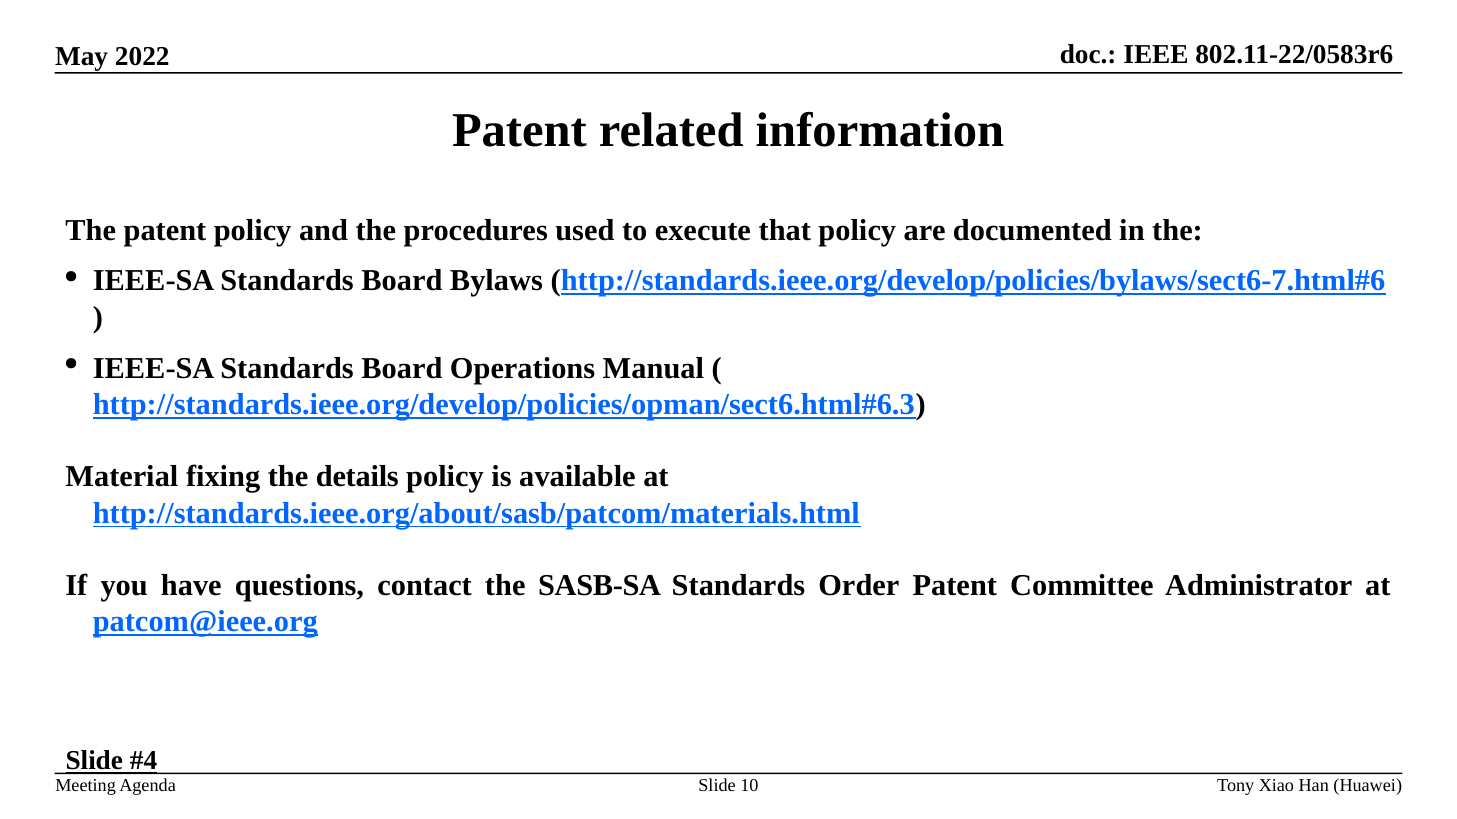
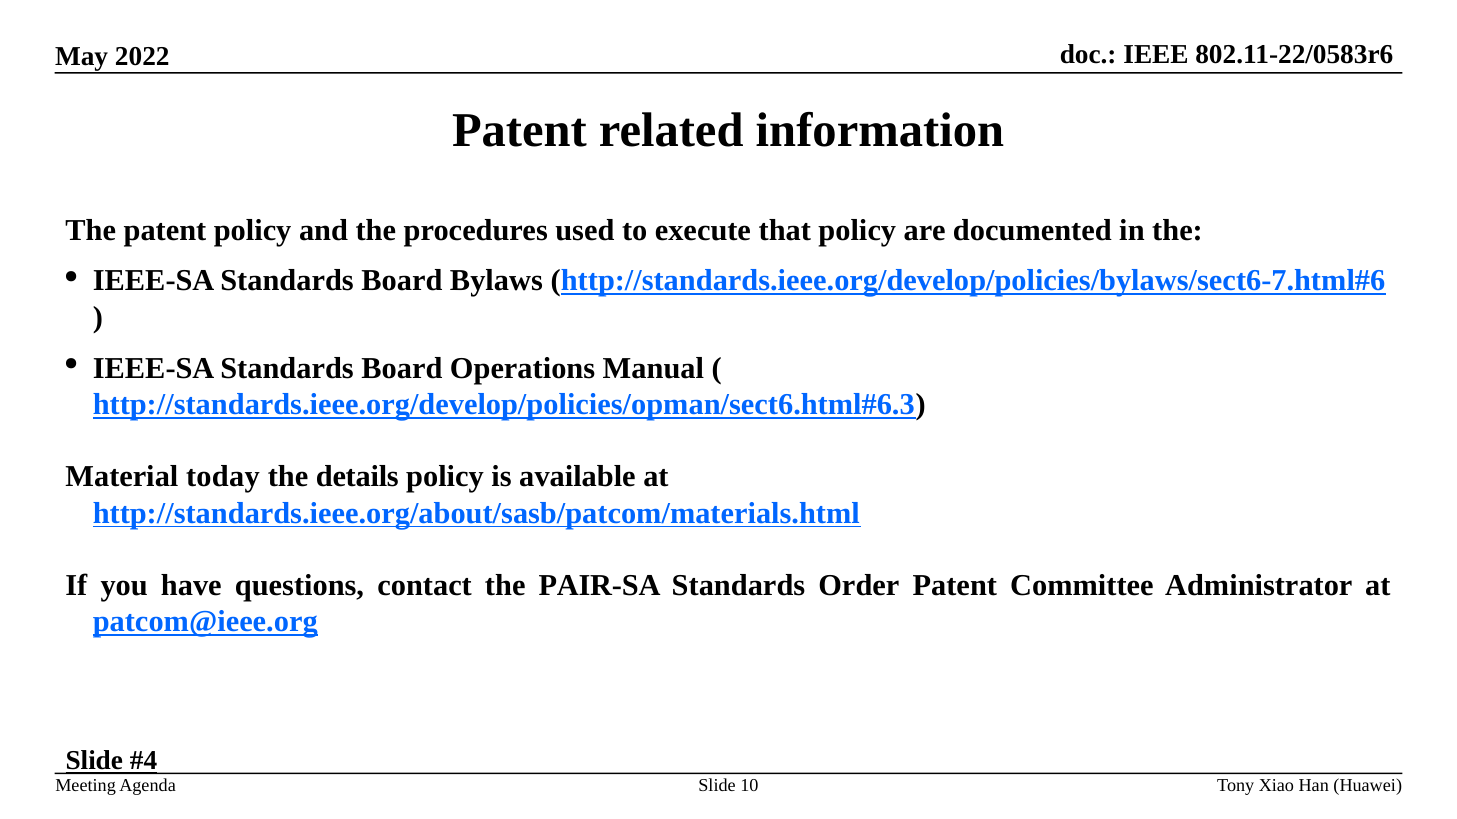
fixing: fixing -> today
SASB-SA: SASB-SA -> PAIR-SA
